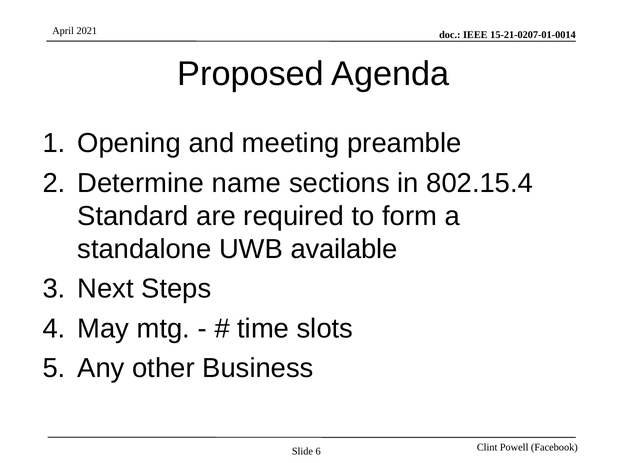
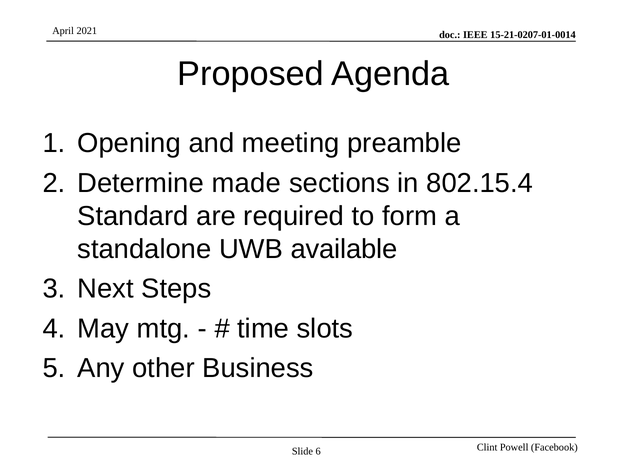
name: name -> made
